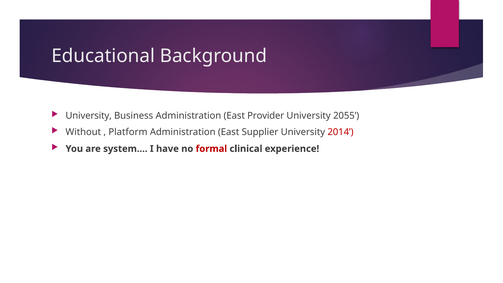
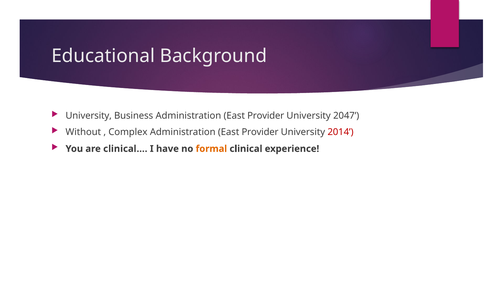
2055: 2055 -> 2047
Platform: Platform -> Complex
Supplier at (260, 132): Supplier -> Provider
system…: system… -> clinical…
formal colour: red -> orange
